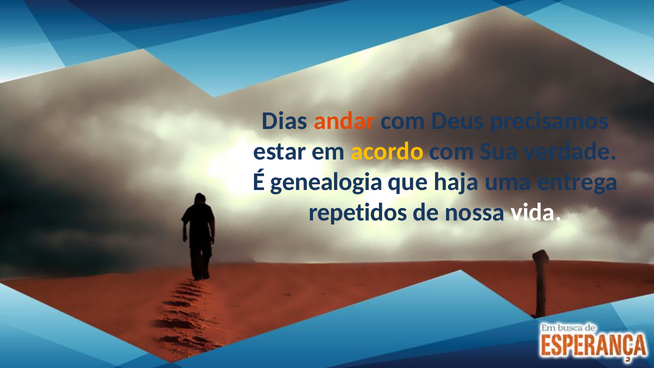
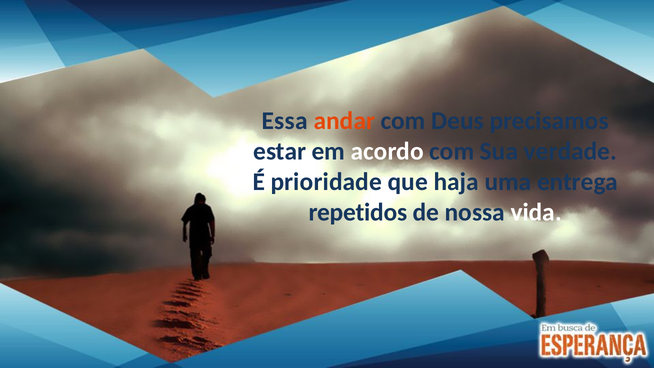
Dias: Dias -> Essa
acordo colour: yellow -> white
genealogia: genealogia -> prioridade
